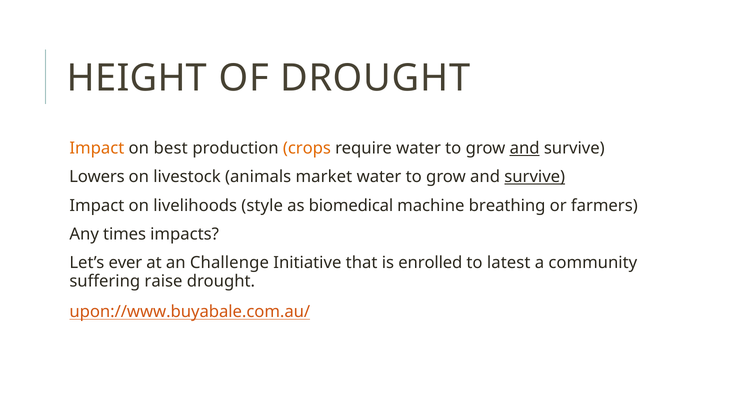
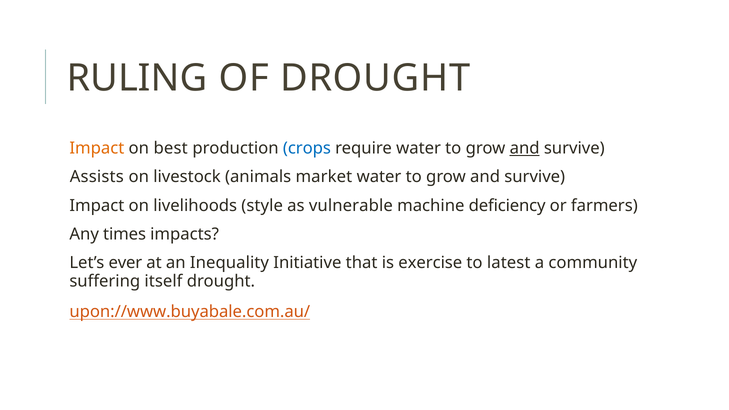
HEIGHT: HEIGHT -> RULING
crops colour: orange -> blue
Lowers: Lowers -> Assists
survive at (535, 177) underline: present -> none
biomedical: biomedical -> vulnerable
breathing: breathing -> deficiency
Challenge: Challenge -> Inequality
enrolled: enrolled -> exercise
raise: raise -> itself
